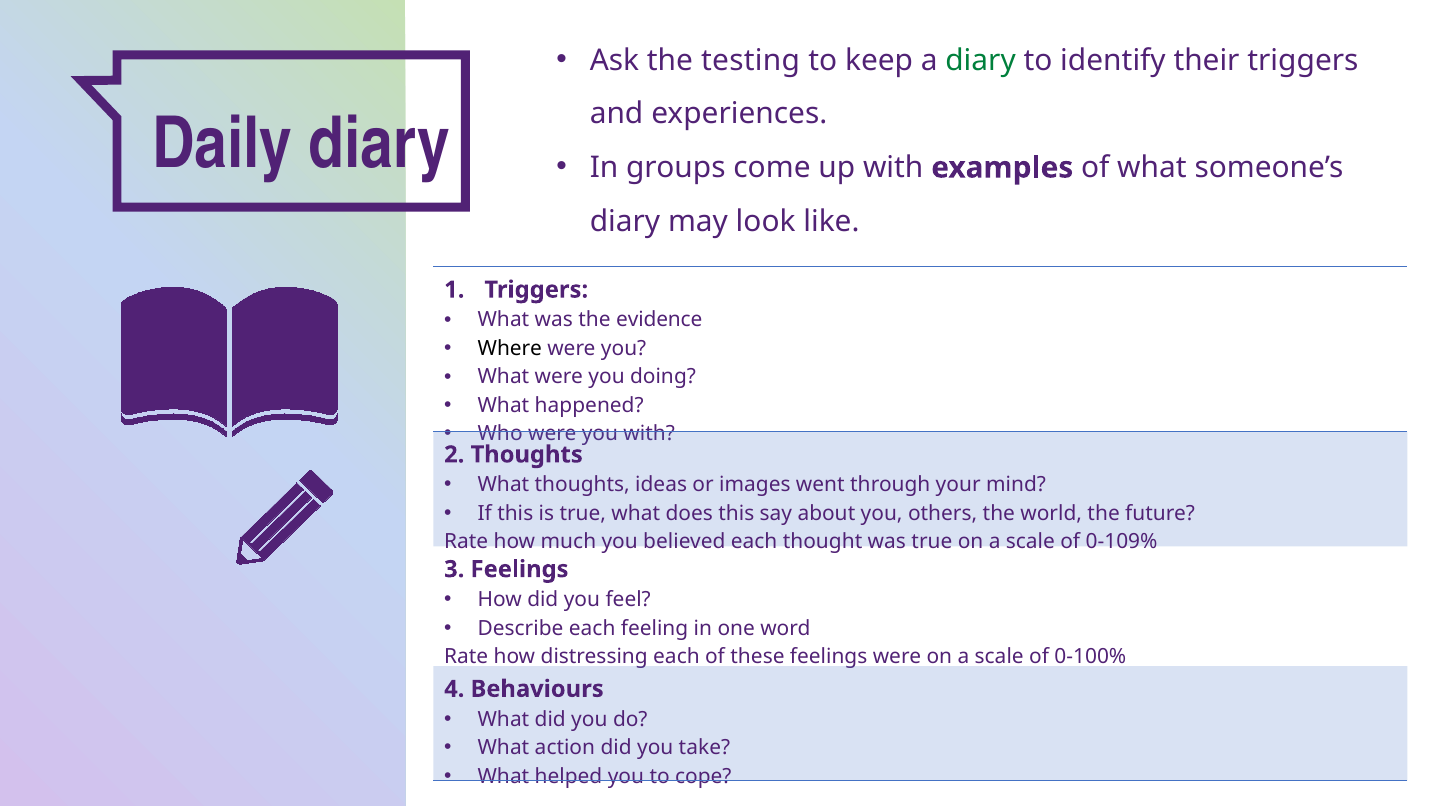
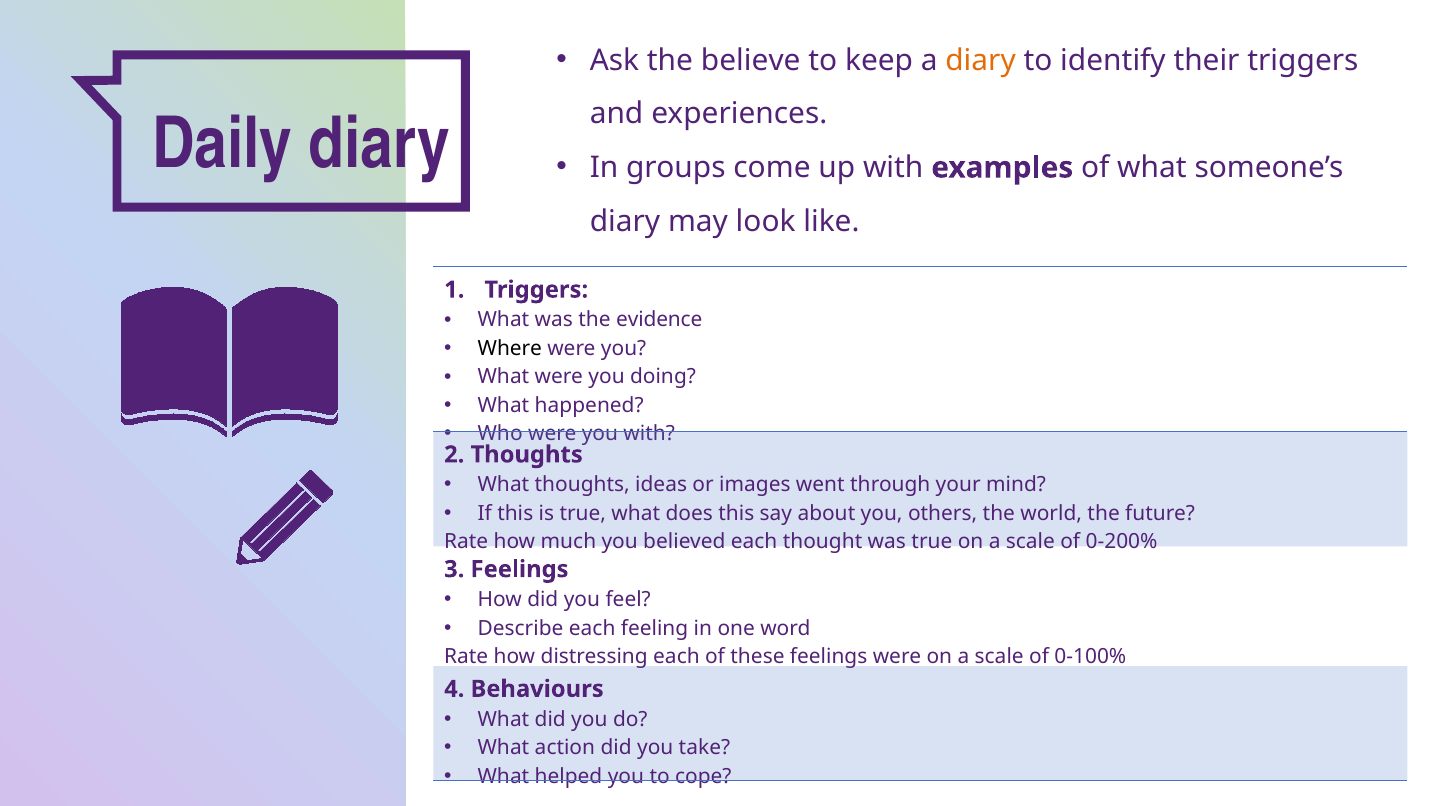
testing: testing -> believe
diary at (981, 60) colour: green -> orange
0-109%: 0-109% -> 0-200%
